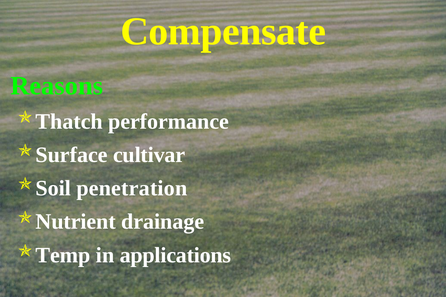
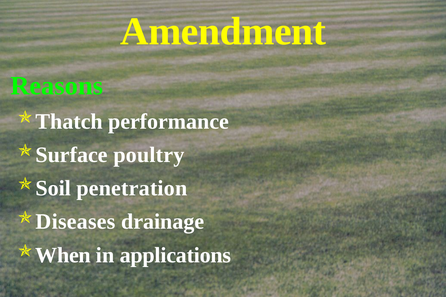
Compensate: Compensate -> Amendment
cultivar: cultivar -> poultry
Nutrient: Nutrient -> Diseases
Temp: Temp -> When
